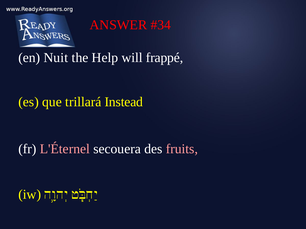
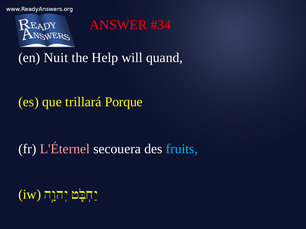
frappé: frappé -> quand
Instead: Instead -> Porque
fruits colour: pink -> light blue
